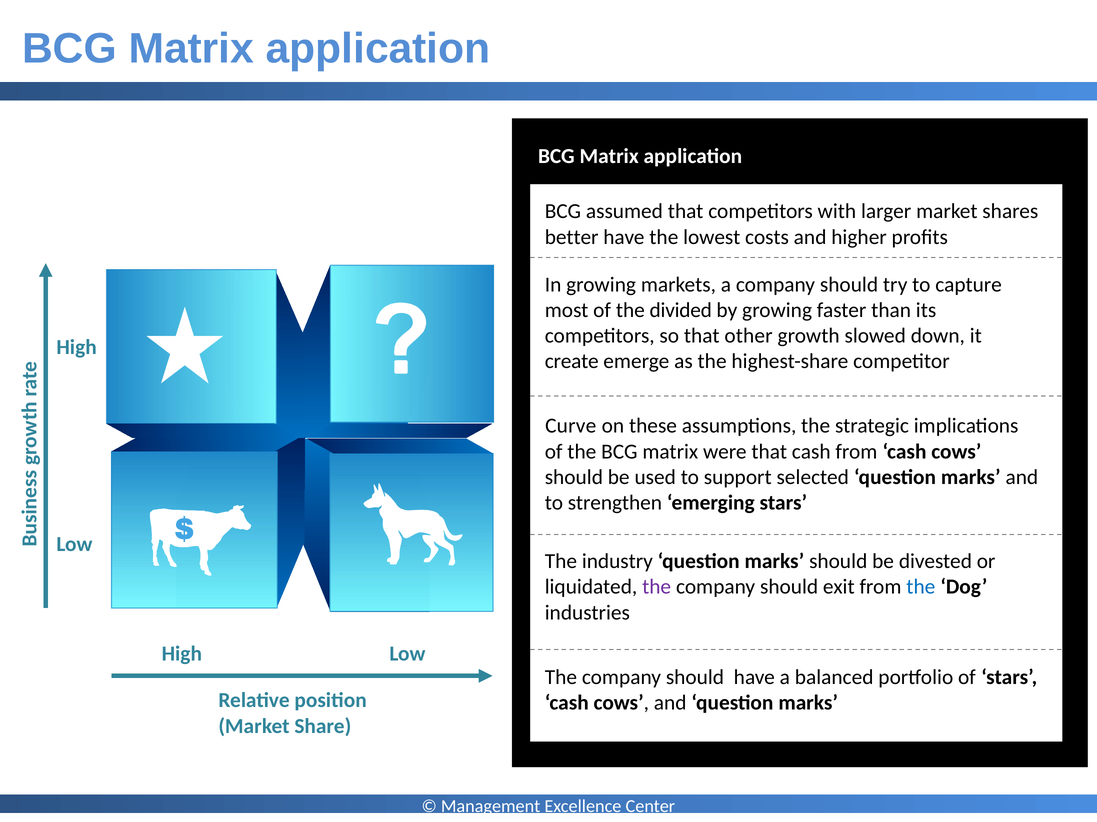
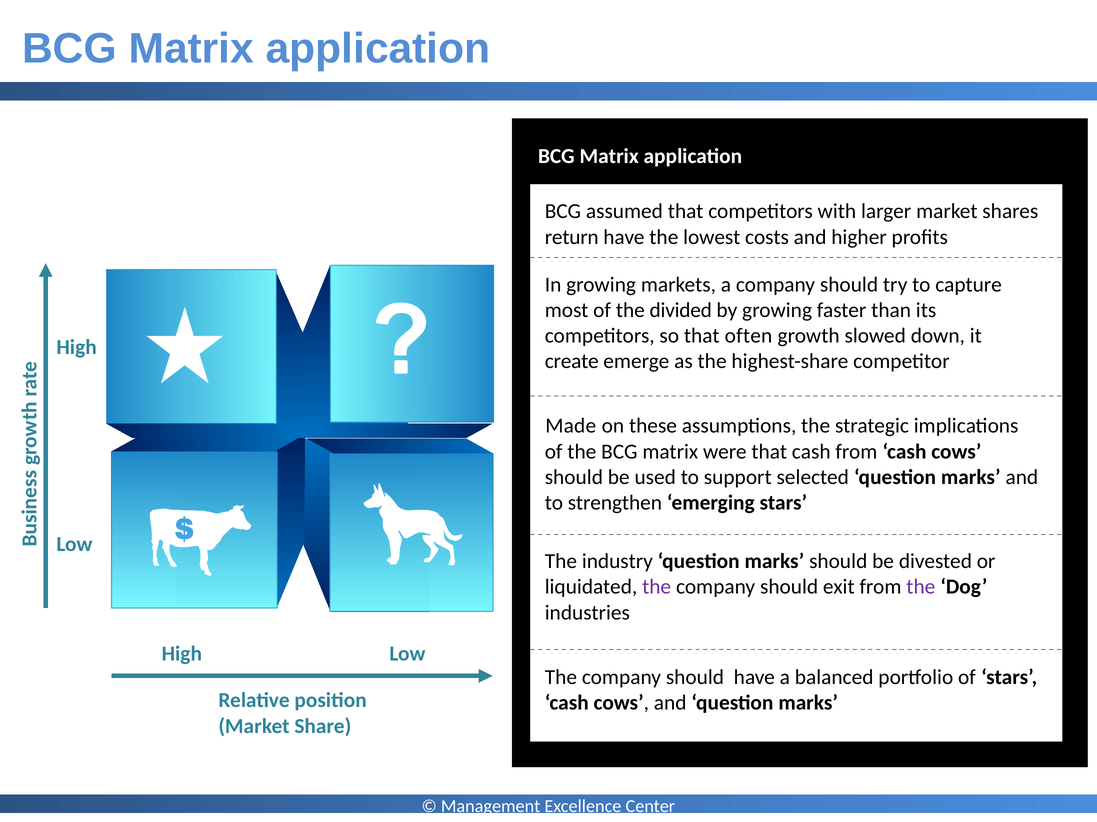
better: better -> return
other: other -> often
Curve: Curve -> Made
the at (921, 587) colour: blue -> purple
